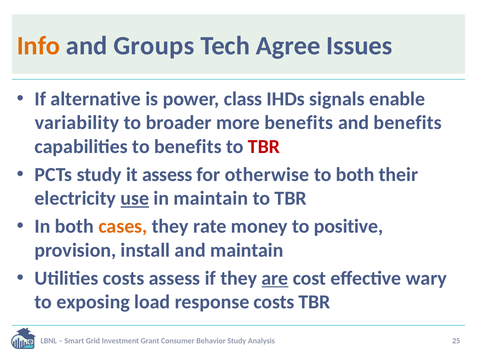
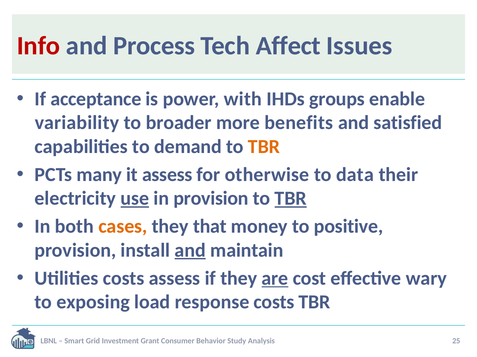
Info colour: orange -> red
Groups: Groups -> Process
Agree: Agree -> Affect
alternative: alternative -> acceptance
class: class -> with
signals: signals -> groups
and benefits: benefits -> satisfied
to benefits: benefits -> demand
TBR at (264, 147) colour: red -> orange
PCTs study: study -> many
to both: both -> data
in maintain: maintain -> provision
TBR at (291, 199) underline: none -> present
rate: rate -> that
and at (190, 251) underline: none -> present
